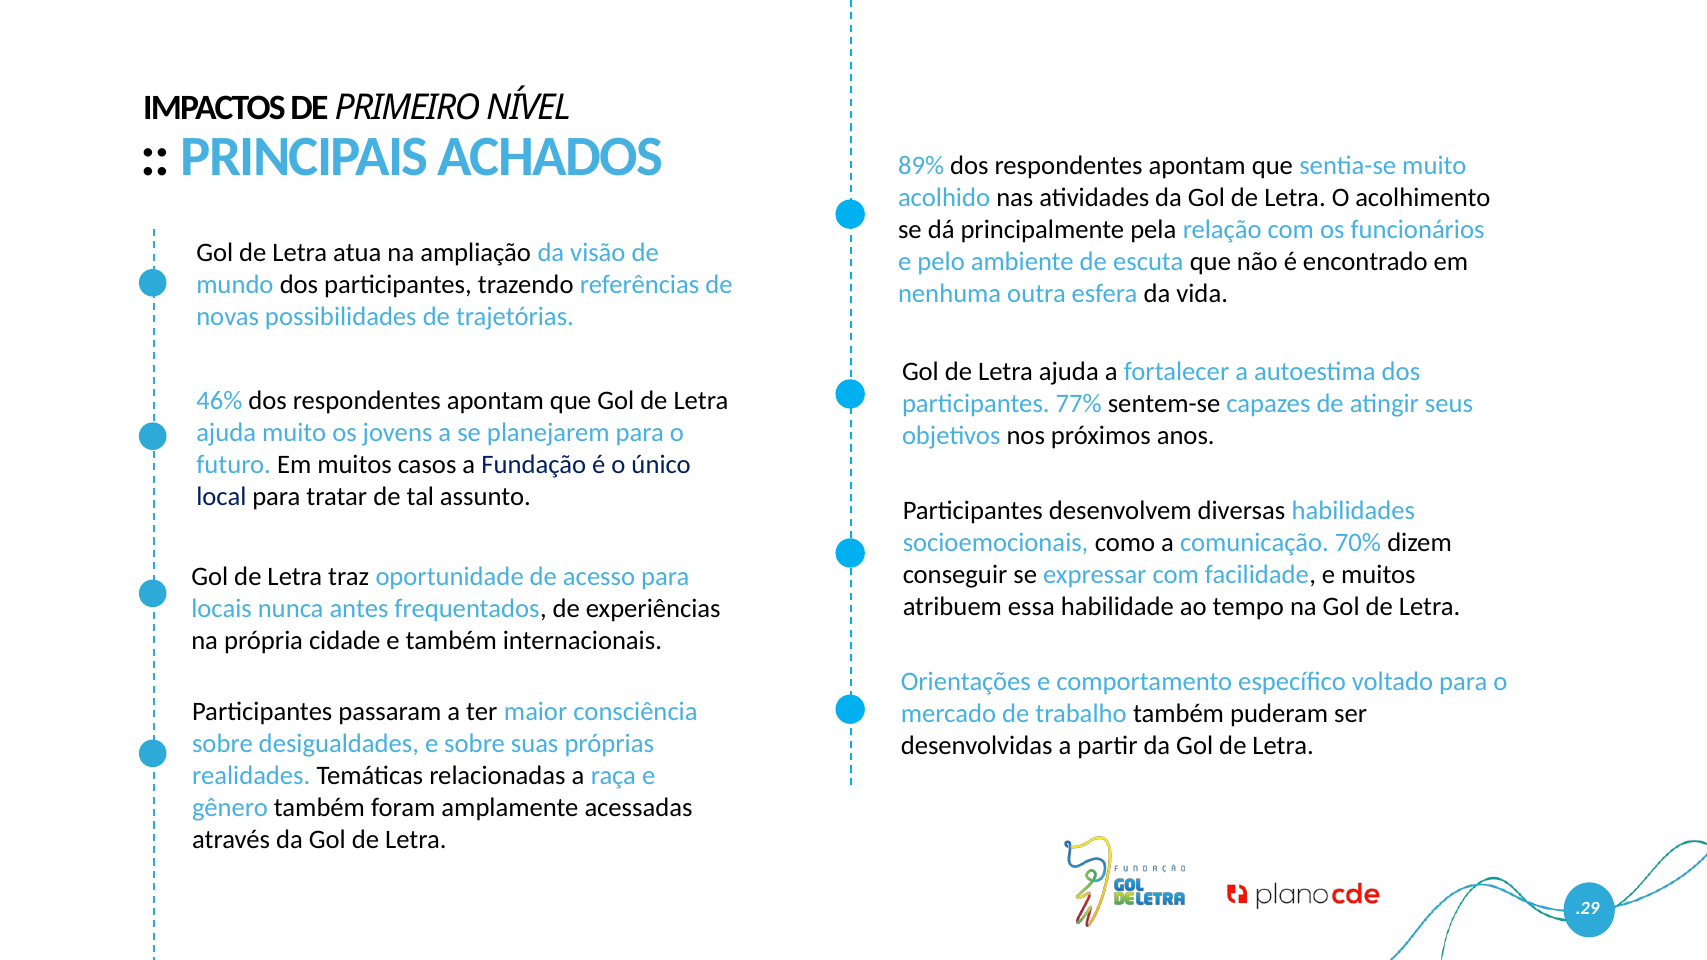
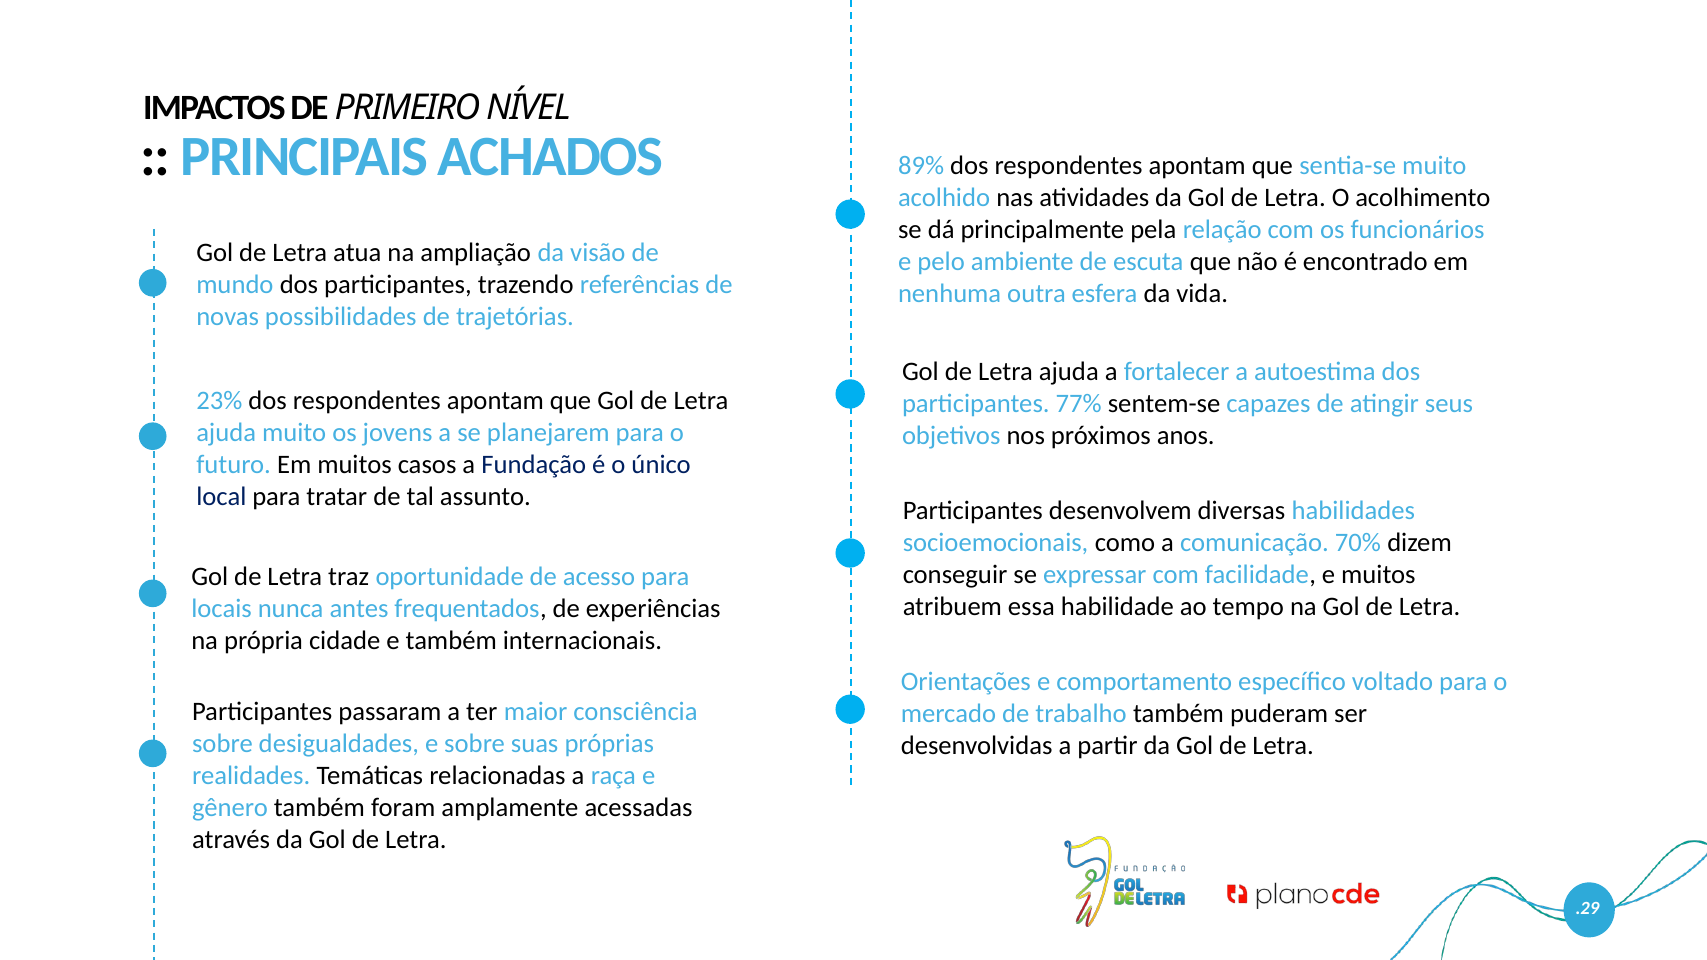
46%: 46% -> 23%
